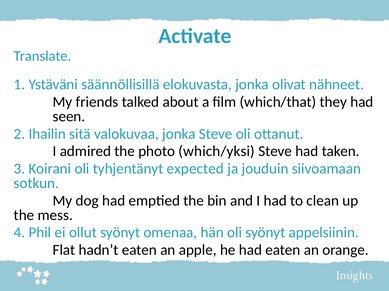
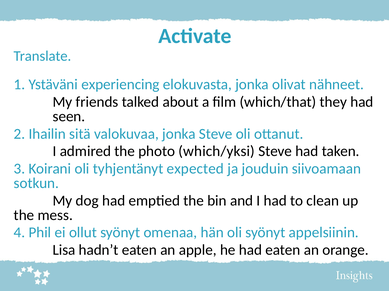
säännöllisillä: säännöllisillä -> experiencing
Flat: Flat -> Lisa
